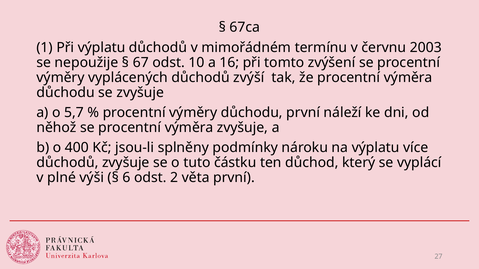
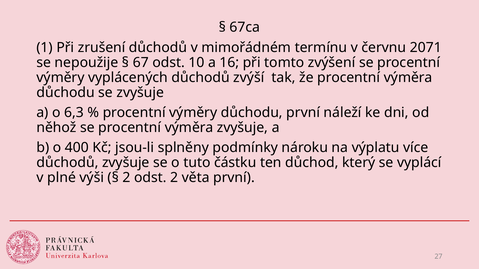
Při výplatu: výplatu -> zrušení
2003: 2003 -> 2071
5,7: 5,7 -> 6,3
6 at (127, 178): 6 -> 2
